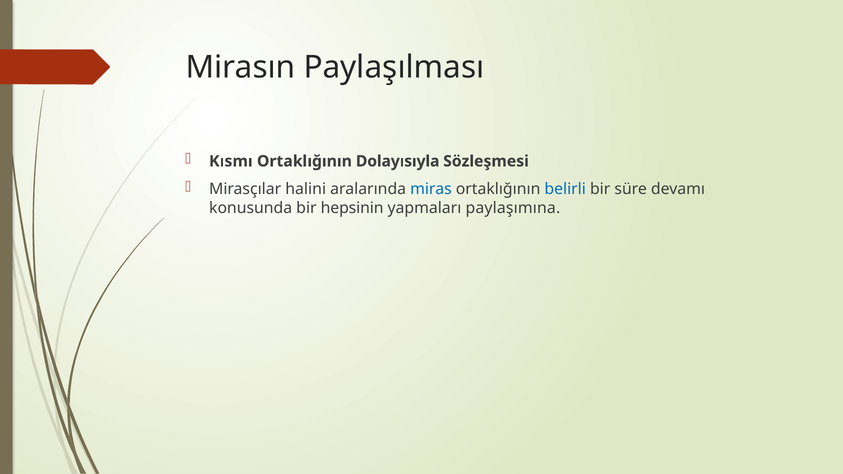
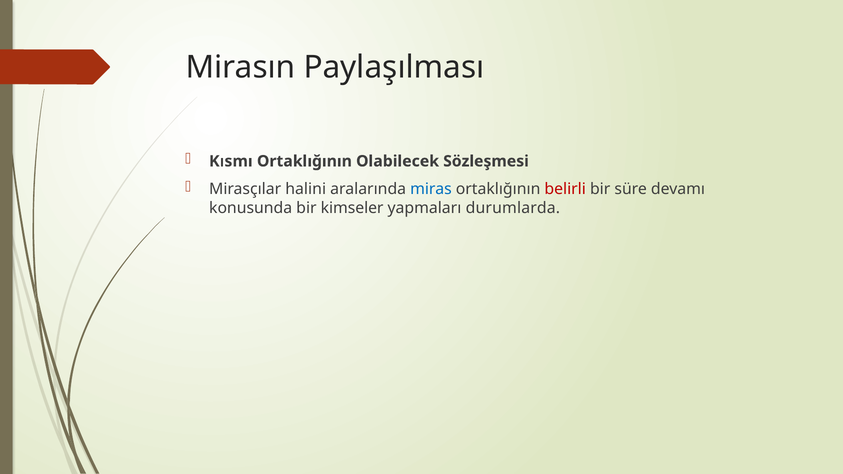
Dolayısıyla: Dolayısıyla -> Olabilecek
belirli colour: blue -> red
hepsinin: hepsinin -> kimseler
paylaşımına: paylaşımına -> durumlarda
